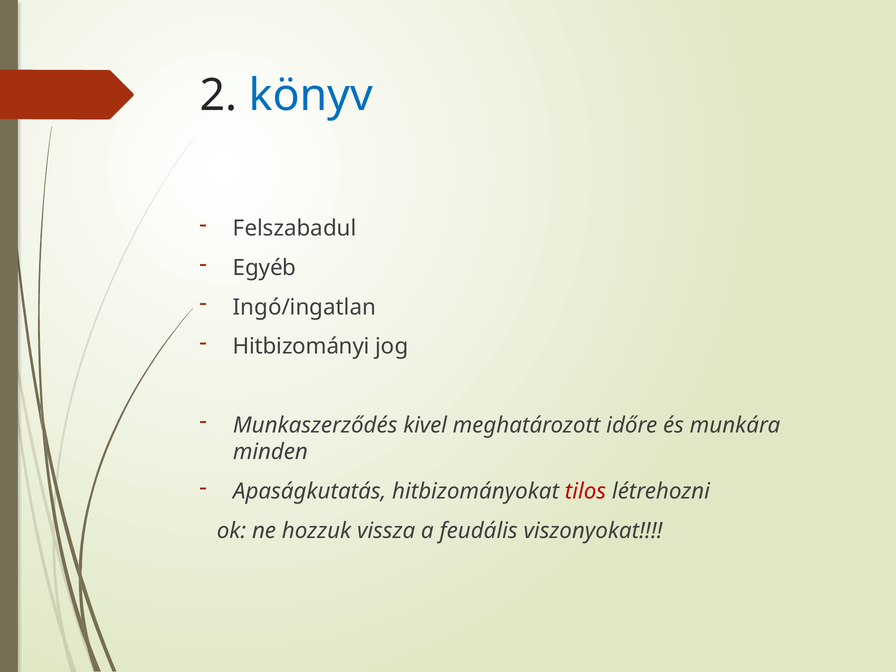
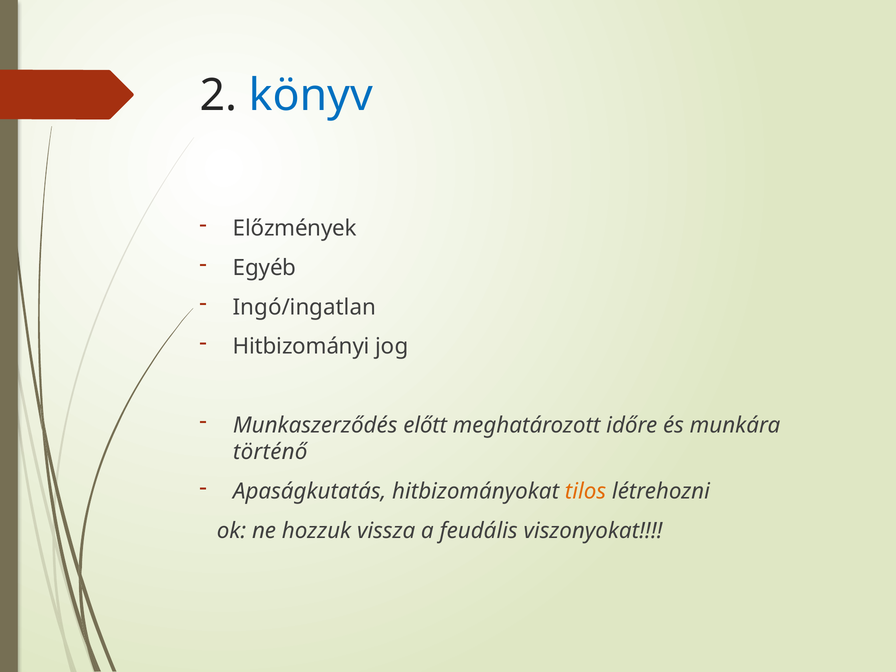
Felszabadul: Felszabadul -> Előzmények
kivel: kivel -> előtt
minden: minden -> történő
tilos colour: red -> orange
